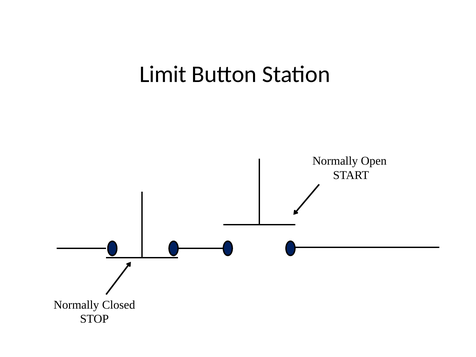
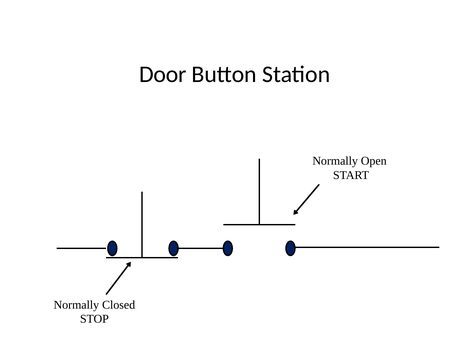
Limit: Limit -> Door
